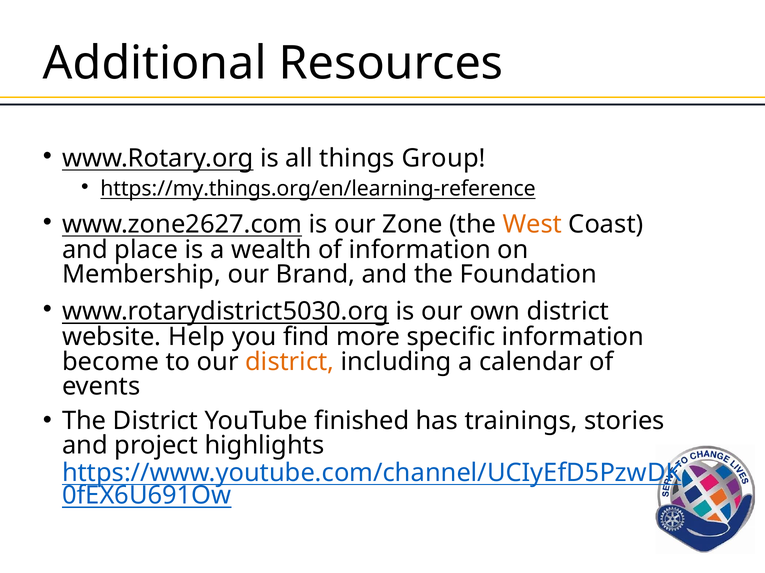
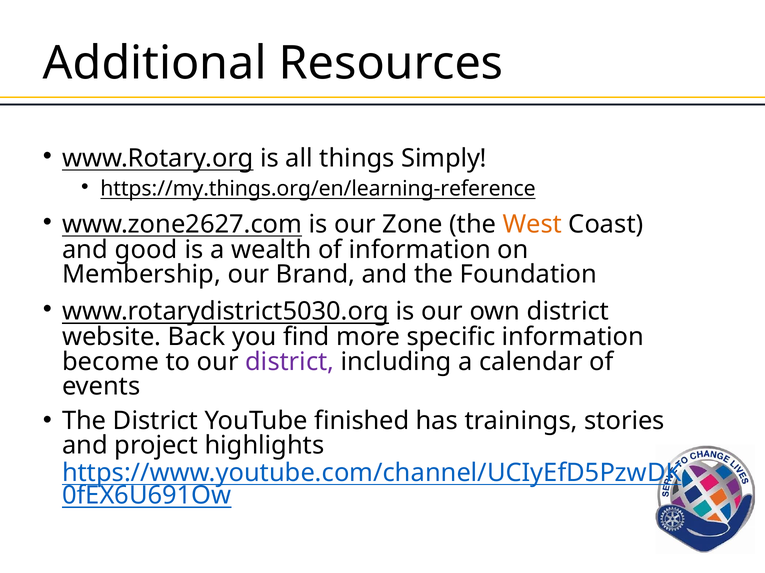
Group: Group -> Simply
place: place -> good
Help: Help -> Back
district at (290, 362) colour: orange -> purple
